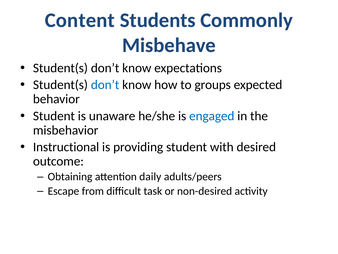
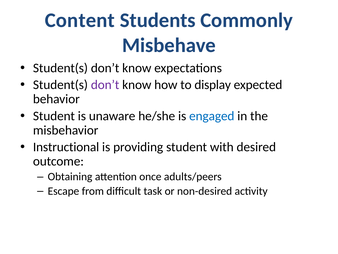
don’t at (105, 85) colour: blue -> purple
groups: groups -> display
daily: daily -> once
